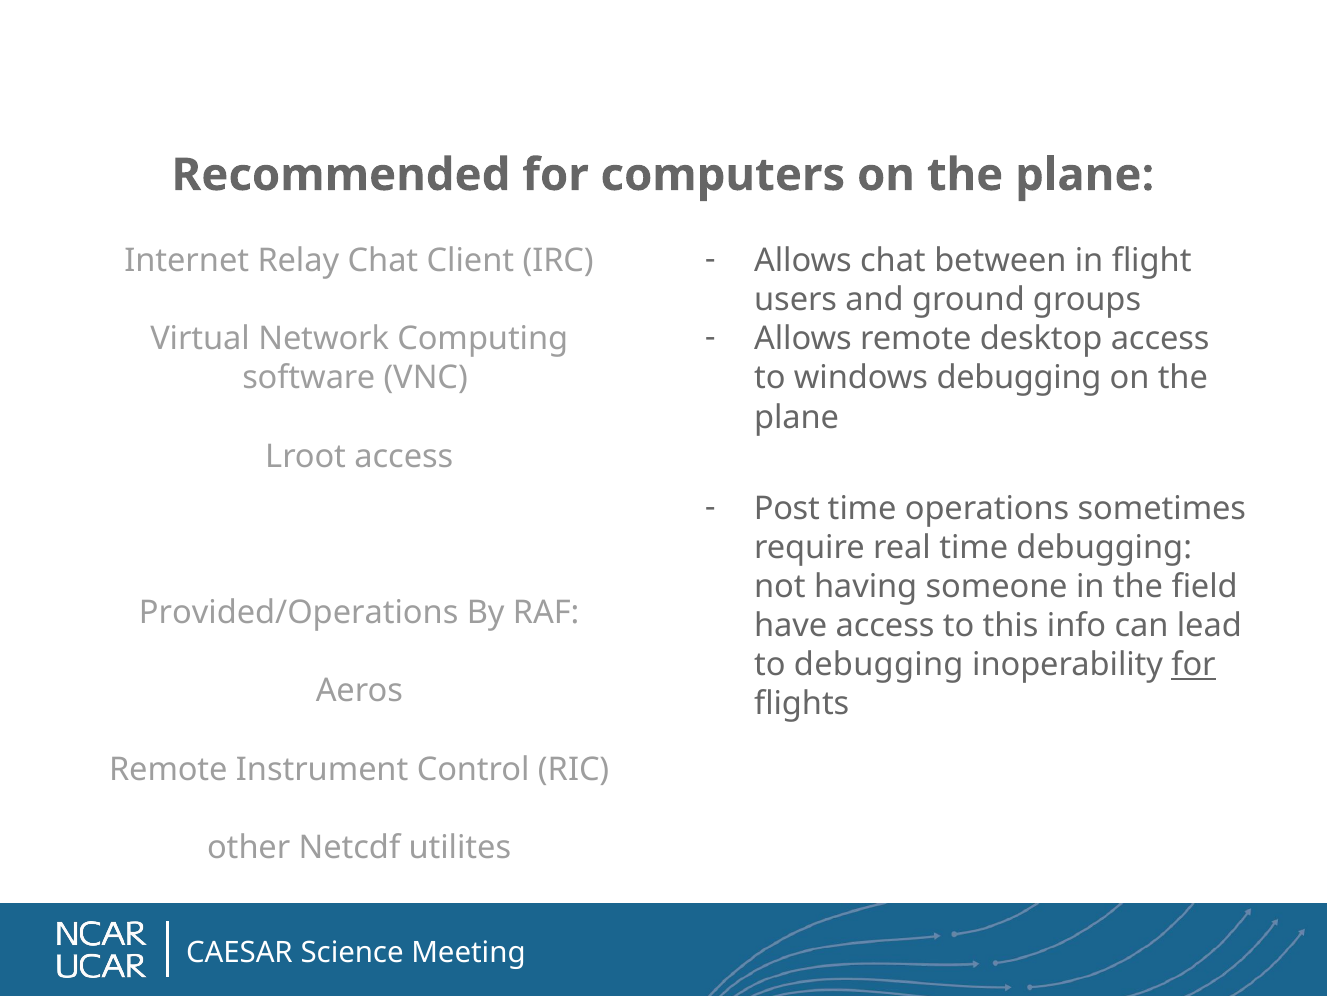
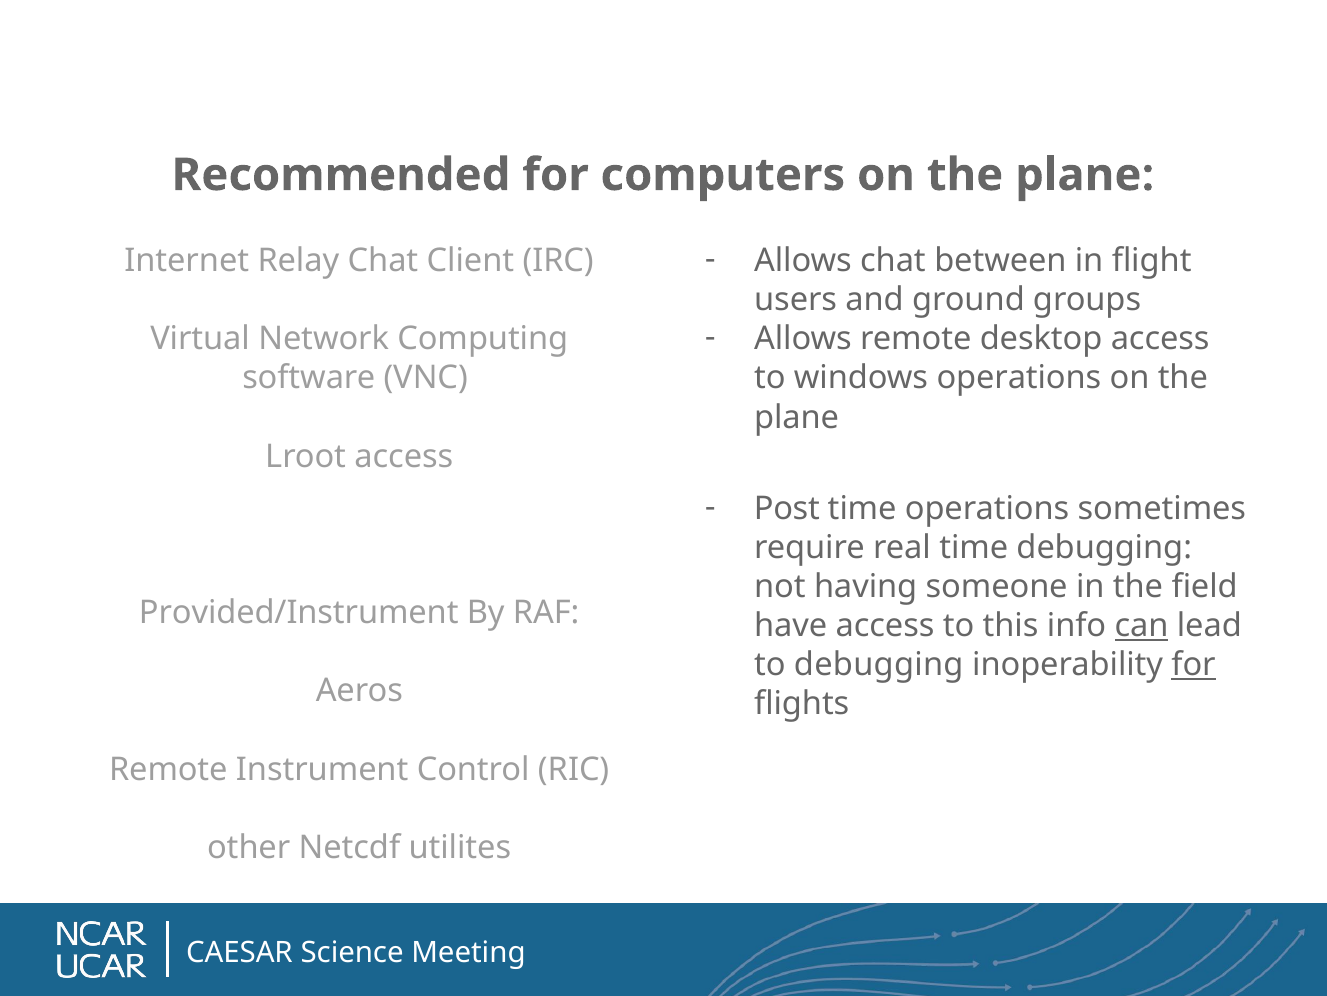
windows debugging: debugging -> operations
Provided/Operations: Provided/Operations -> Provided/Instrument
can underline: none -> present
